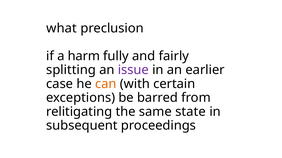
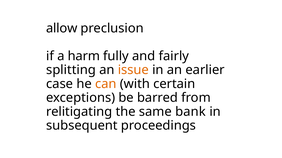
what: what -> allow
issue colour: purple -> orange
state: state -> bank
